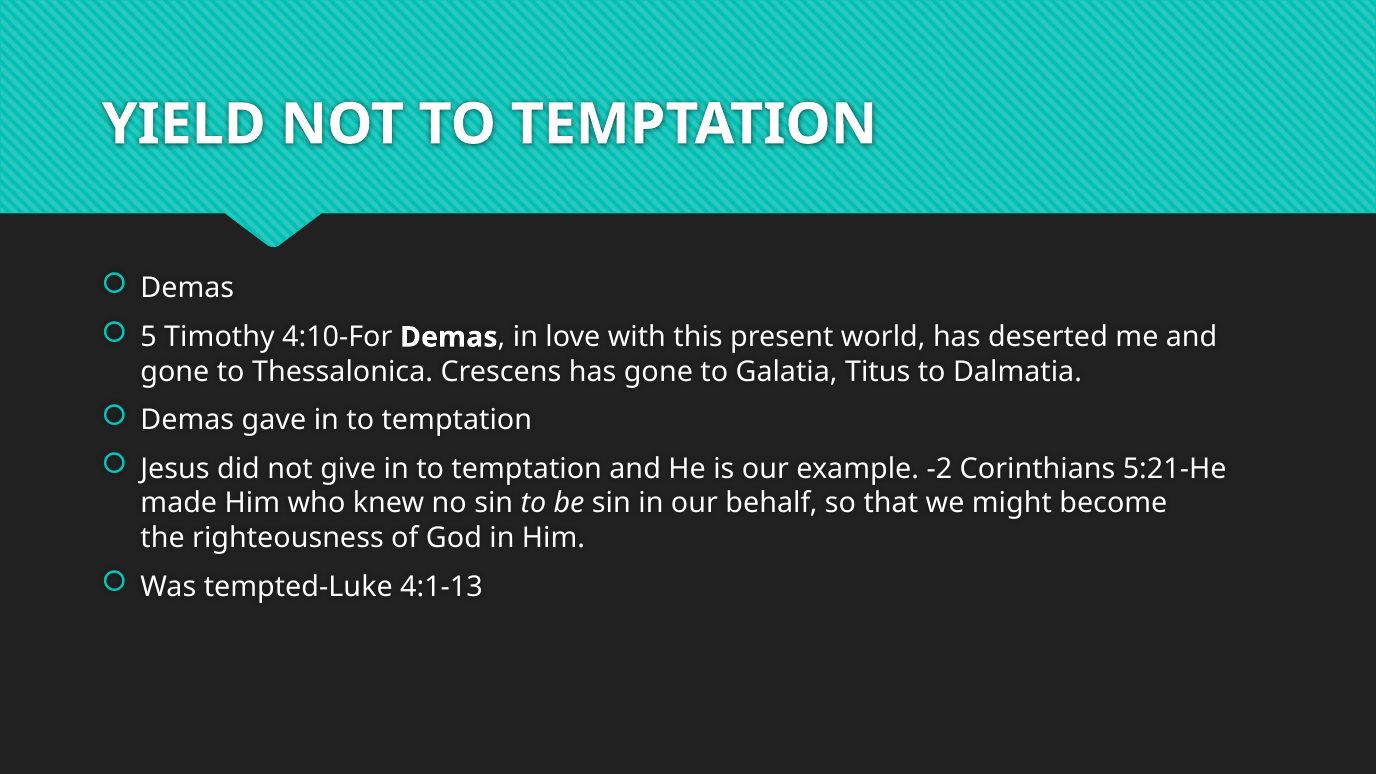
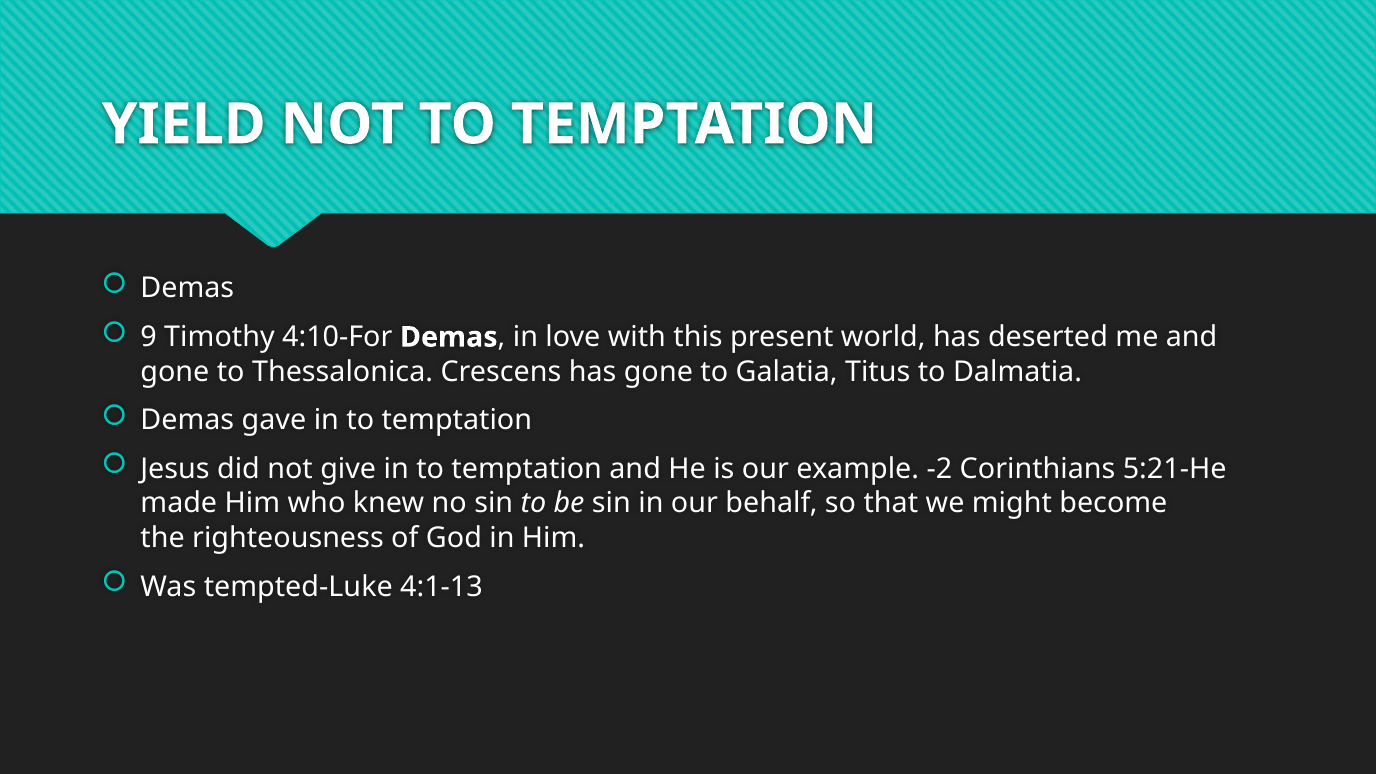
5: 5 -> 9
